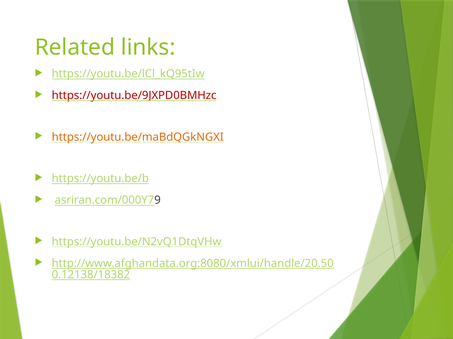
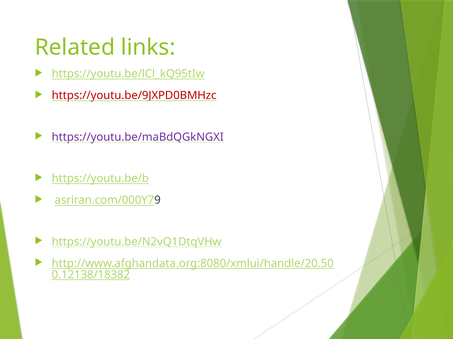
https://youtu.be/maBdQGkNGXI colour: orange -> purple
